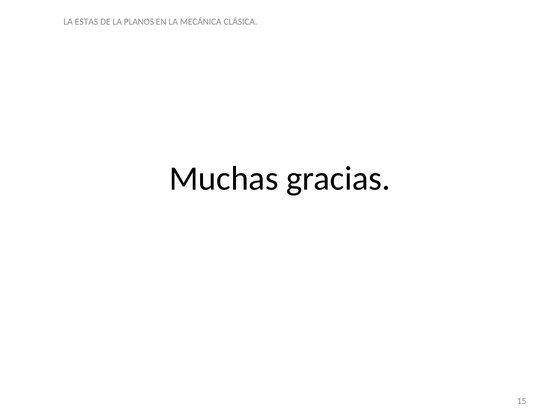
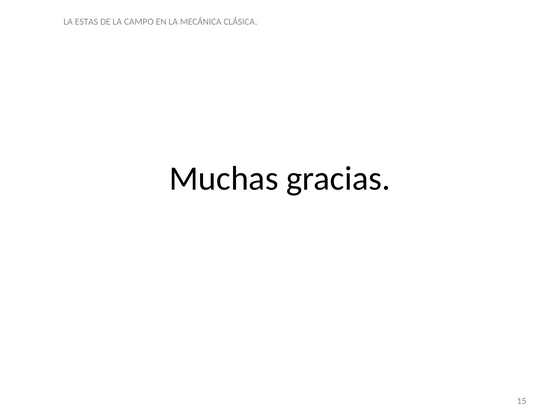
PLANOS: PLANOS -> CAMPO
